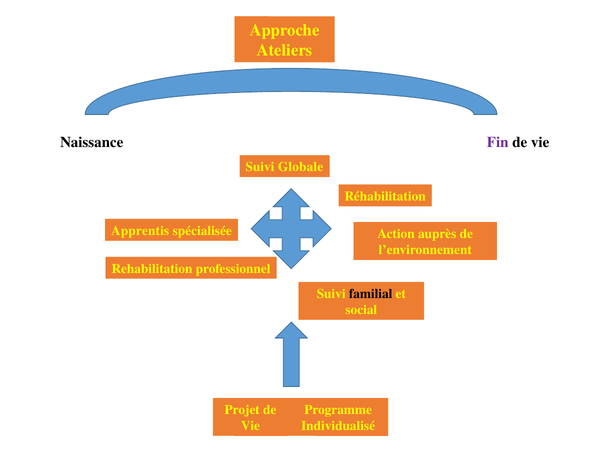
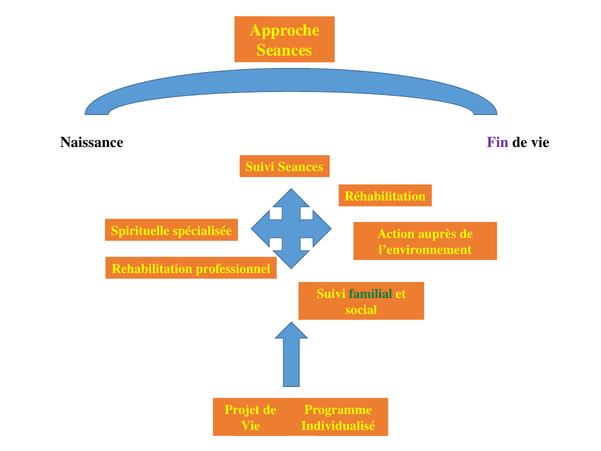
Ateliers at (285, 50): Ateliers -> Seances
Suivi Globale: Globale -> Seances
Apprentis: Apprentis -> Spirituelle
familial colour: black -> green
